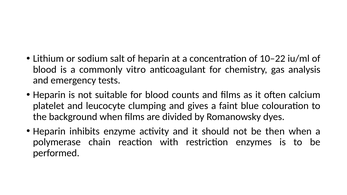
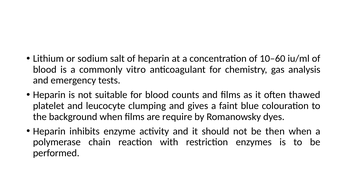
10–22: 10–22 -> 10–60
calcium: calcium -> thawed
divided: divided -> require
